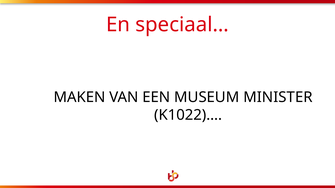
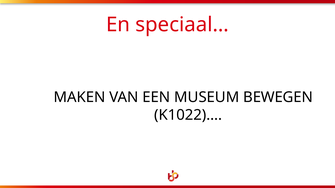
MINISTER: MINISTER -> BEWEGEN
